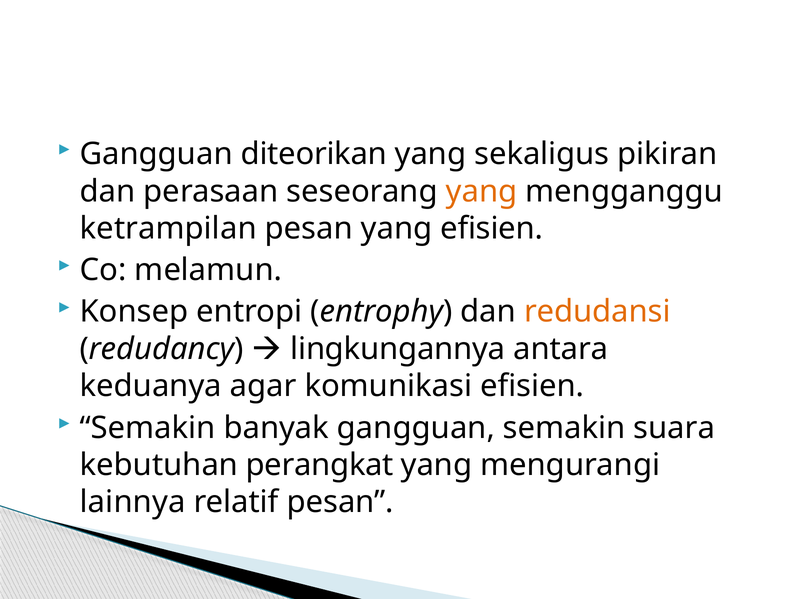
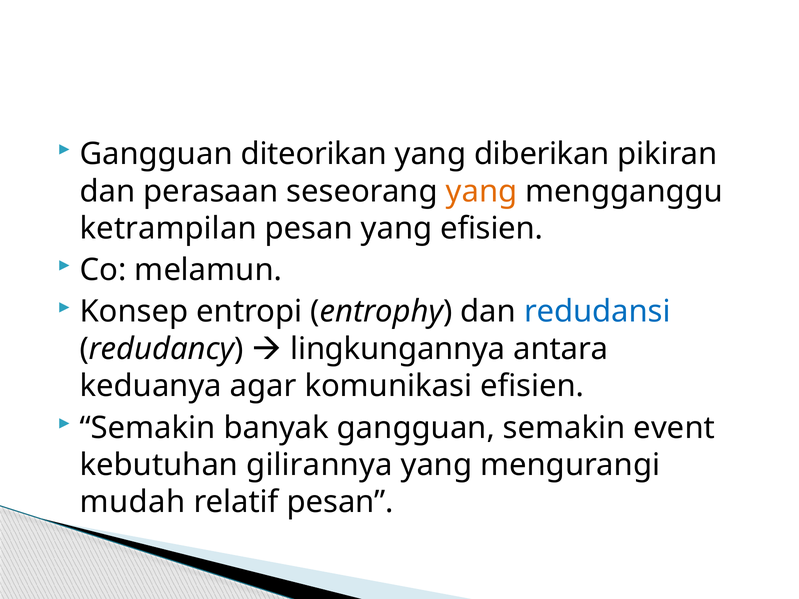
sekaligus: sekaligus -> diberikan
redudansi colour: orange -> blue
suara: suara -> event
perangkat: perangkat -> gilirannya
lainnya: lainnya -> mudah
